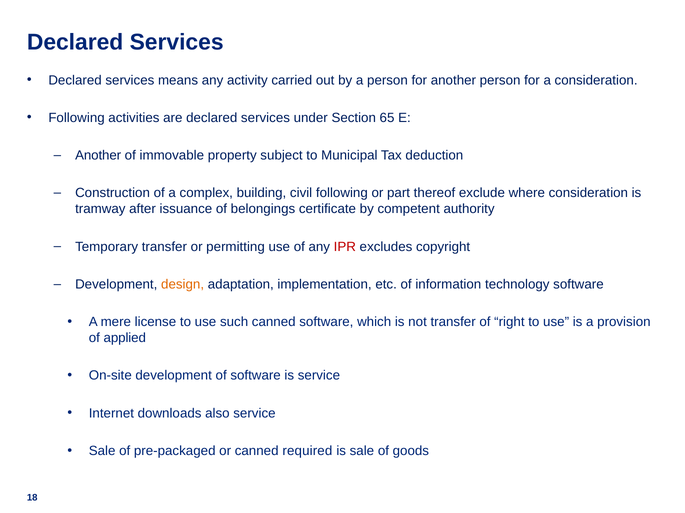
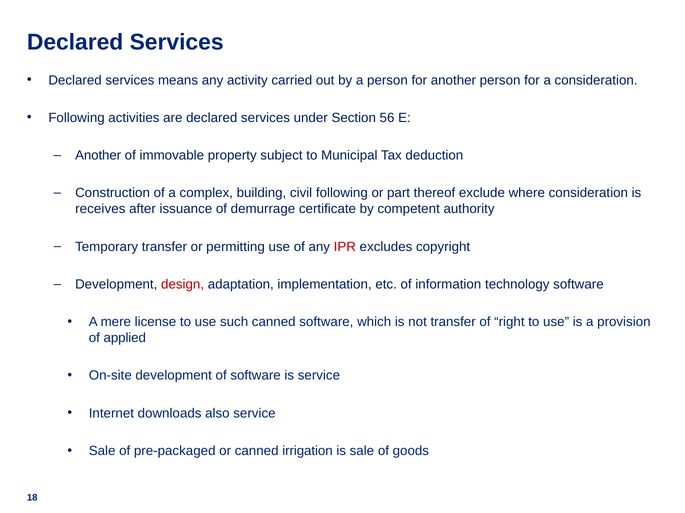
65: 65 -> 56
tramway: tramway -> receives
belongings: belongings -> demurrage
design colour: orange -> red
required: required -> irrigation
